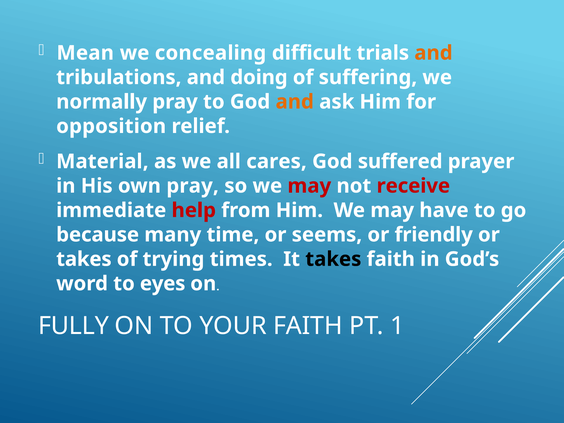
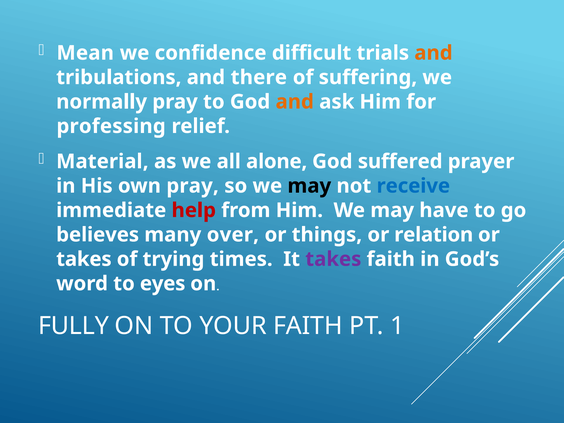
concealing: concealing -> confidence
doing: doing -> there
opposition: opposition -> professing
cares: cares -> alone
may at (309, 186) colour: red -> black
receive colour: red -> blue
because: because -> believes
time: time -> over
seems: seems -> things
friendly: friendly -> relation
takes at (333, 259) colour: black -> purple
